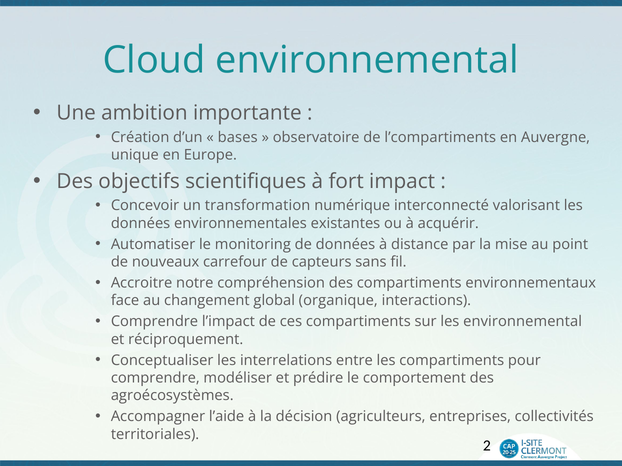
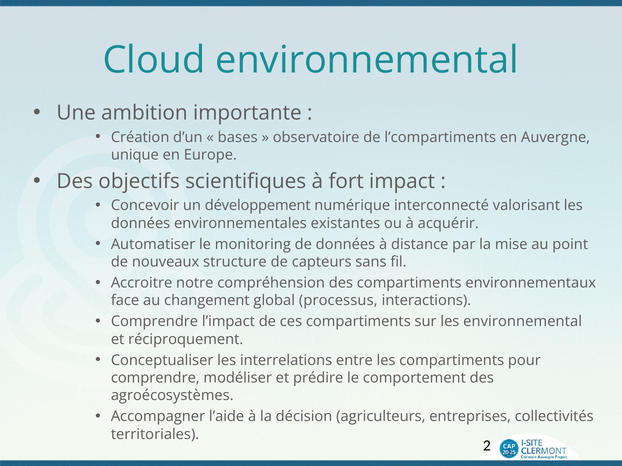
transformation: transformation -> développement
carrefour: carrefour -> structure
organique: organique -> processus
